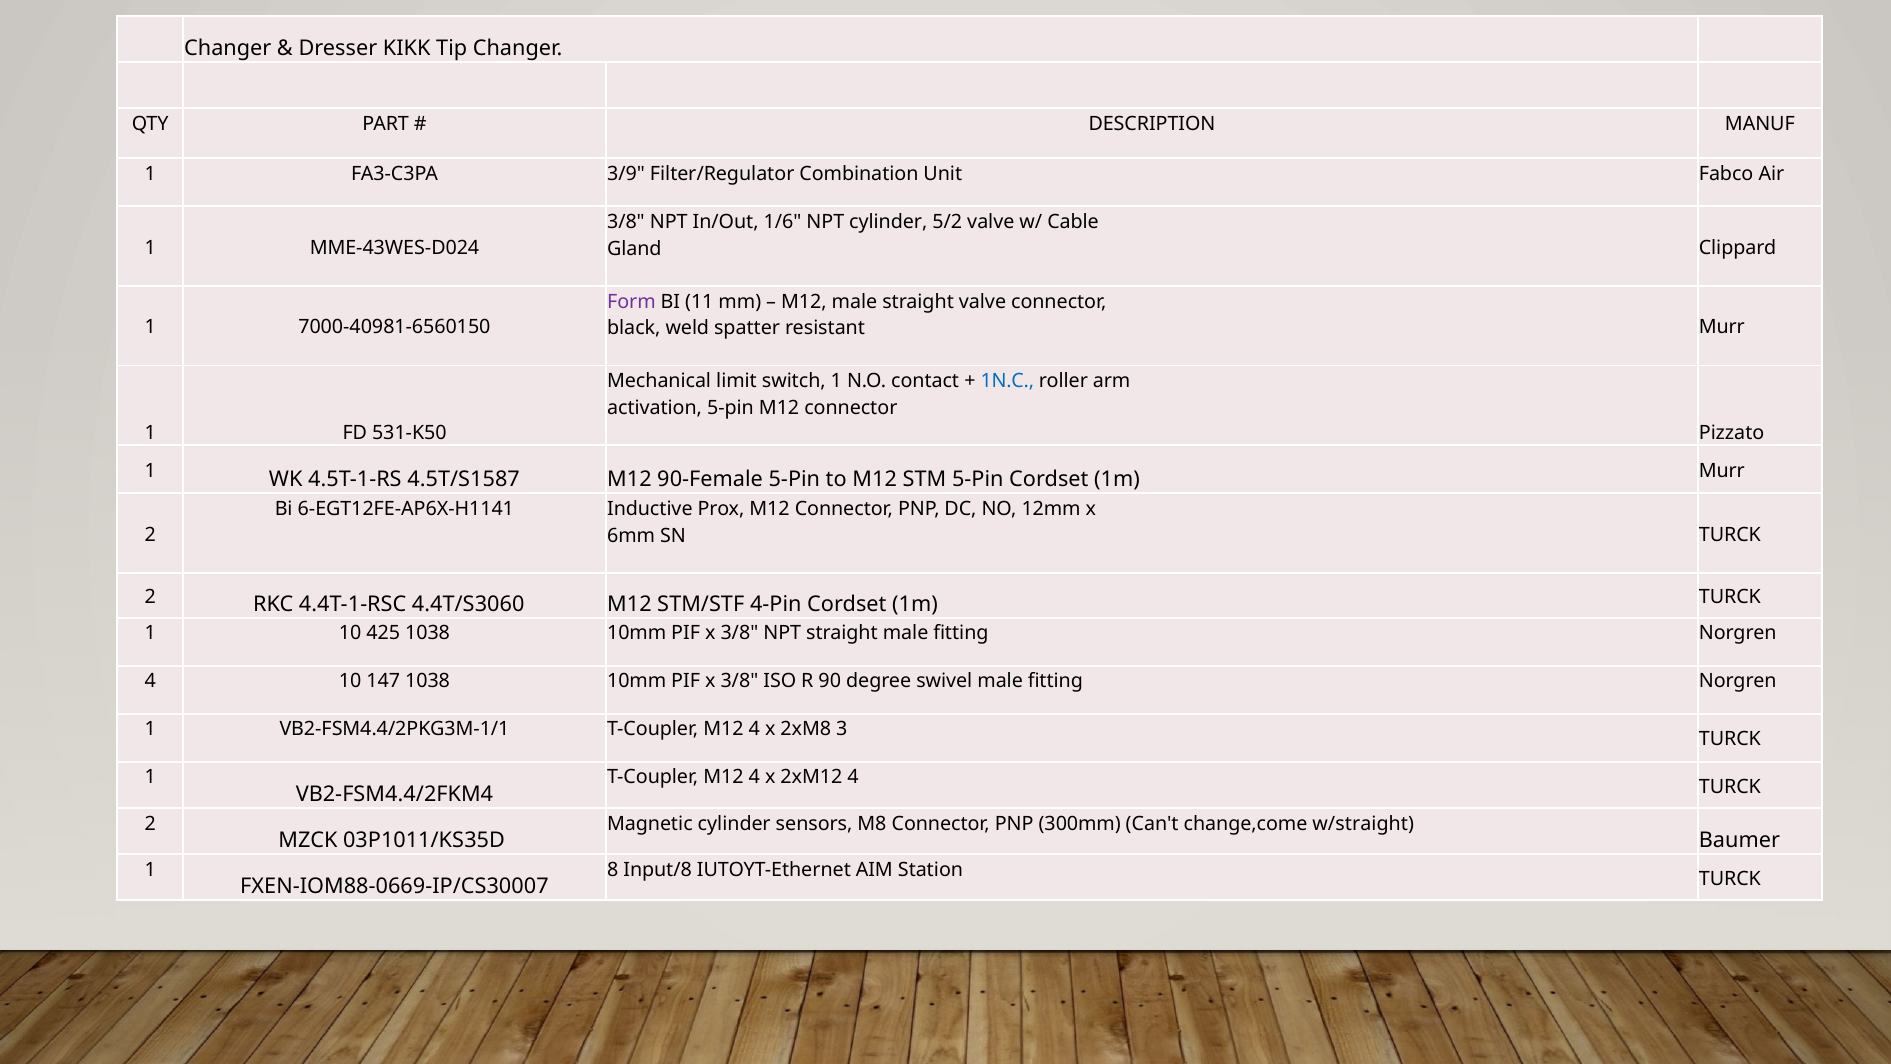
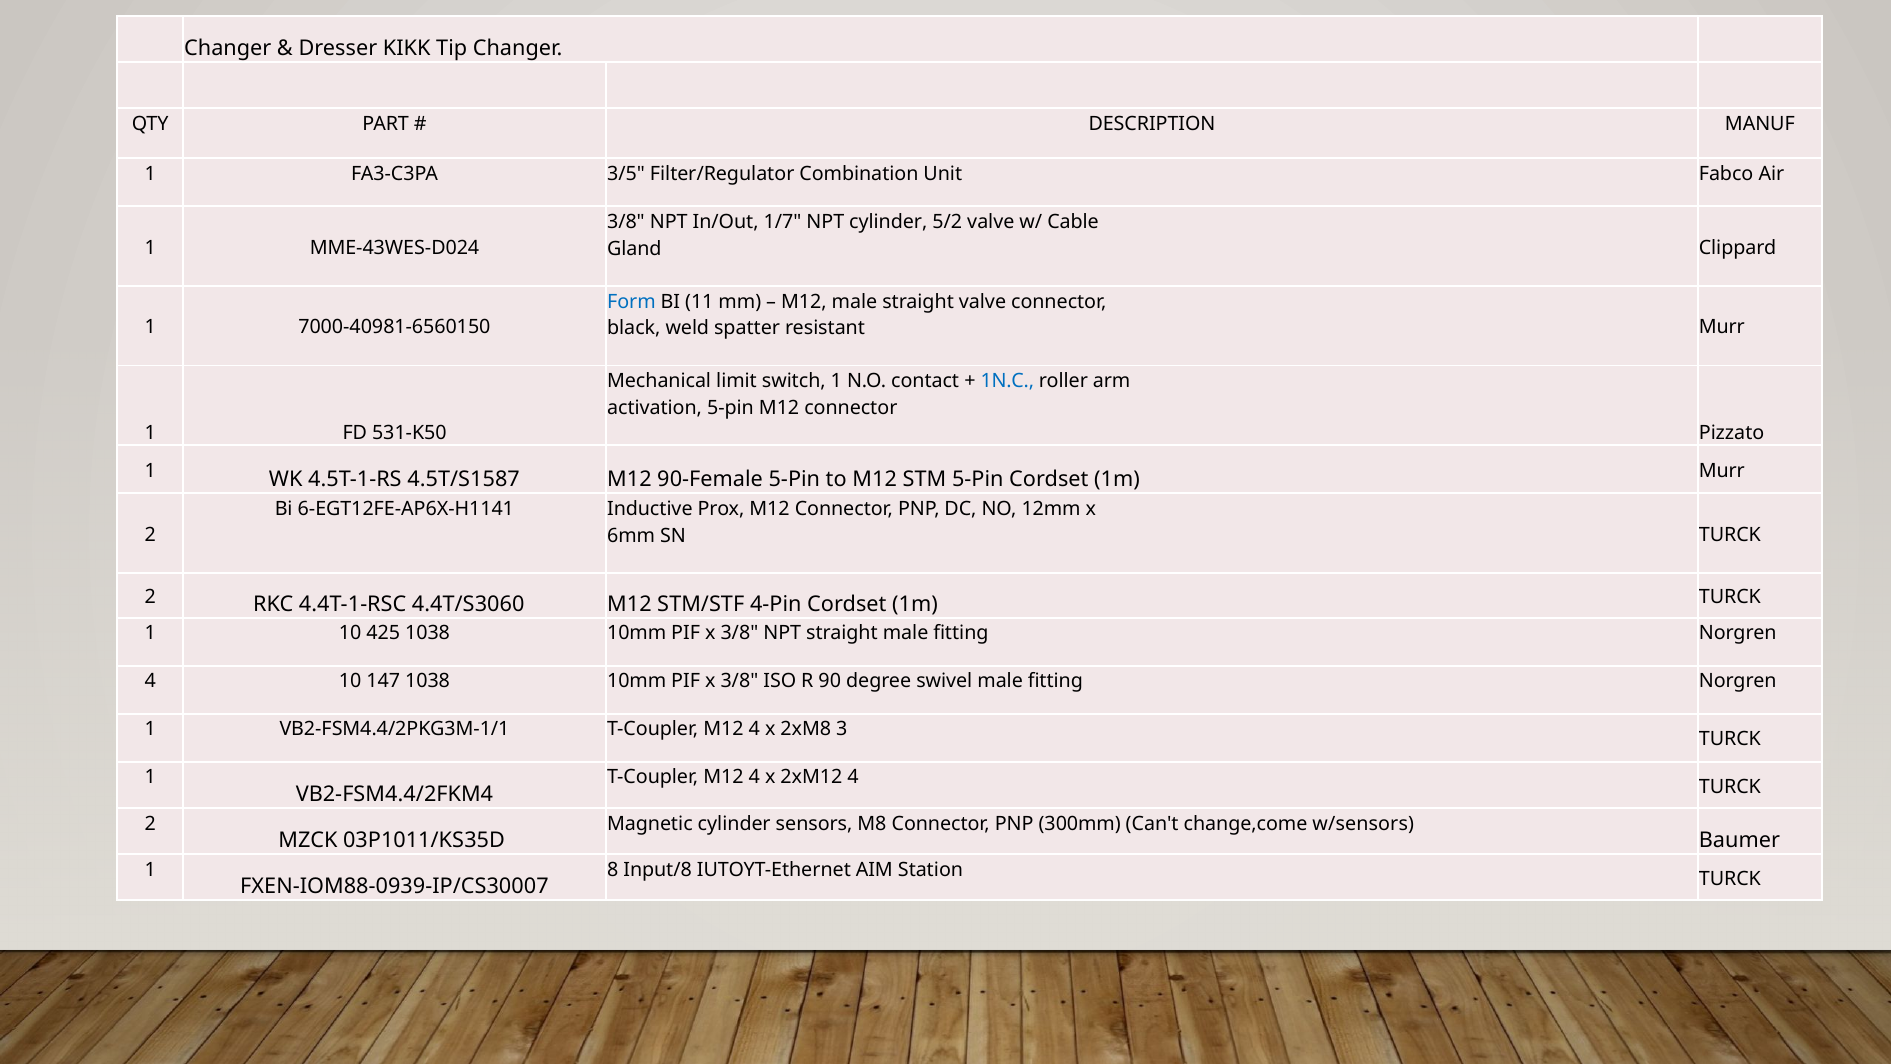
3/9: 3/9 -> 3/5
1/6: 1/6 -> 1/7
Form colour: purple -> blue
w/straight: w/straight -> w/sensors
FXEN-IOM88-0669-IP/CS30007: FXEN-IOM88-0669-IP/CS30007 -> FXEN-IOM88-0939-IP/CS30007
